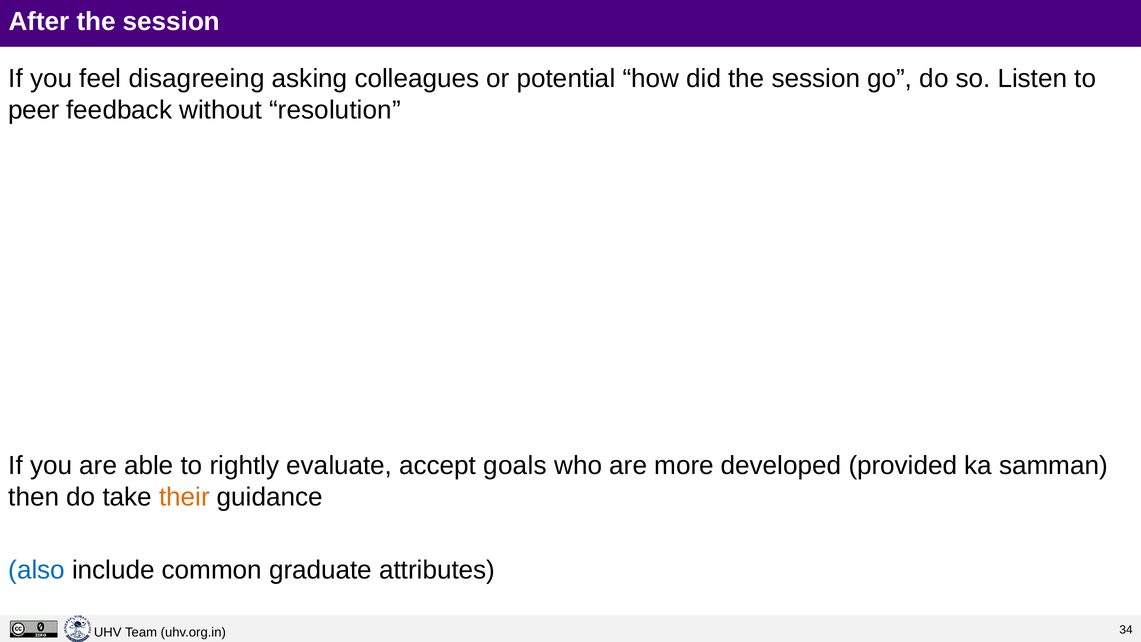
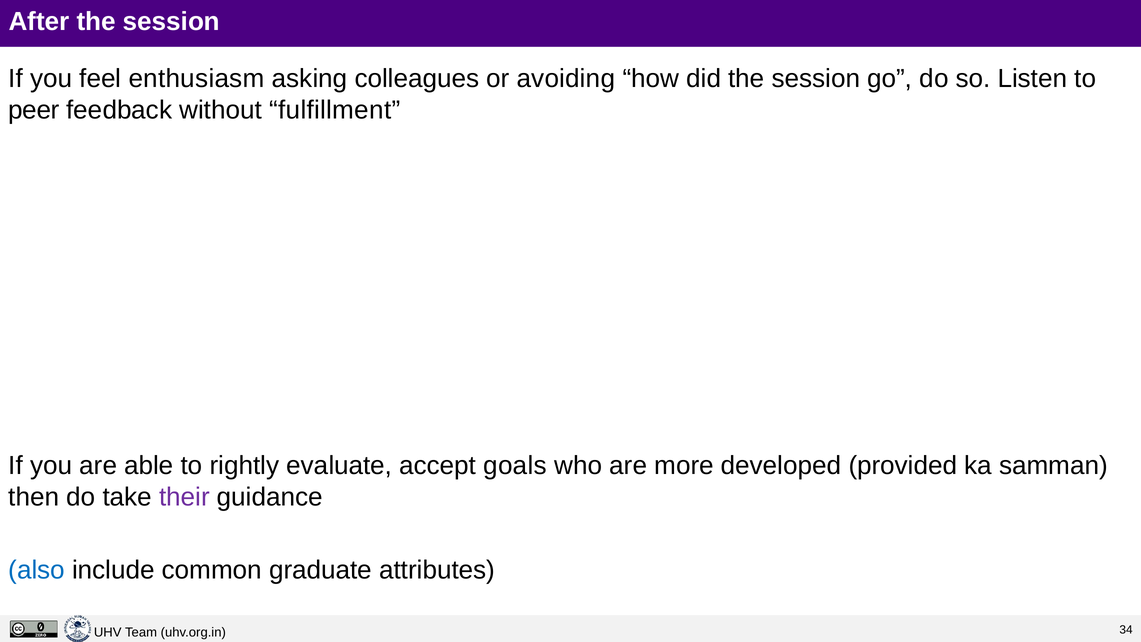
disagreeing: disagreeing -> enthusiasm
potential: potential -> avoiding
resolution: resolution -> fulfillment
their colour: orange -> purple
